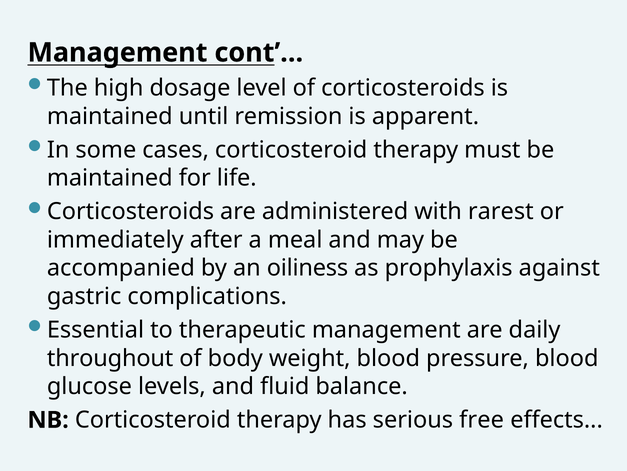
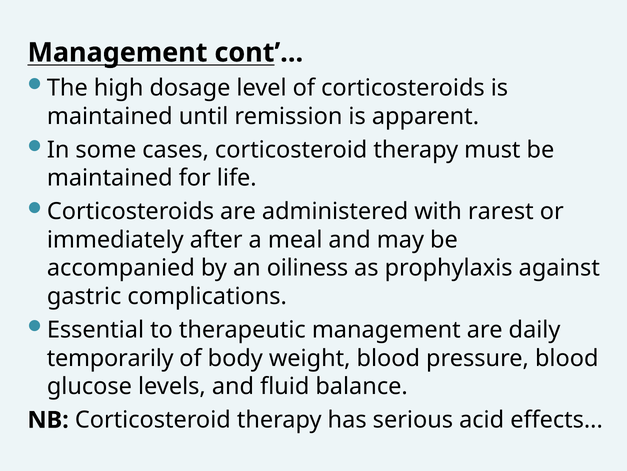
throughout: throughout -> temporarily
free: free -> acid
